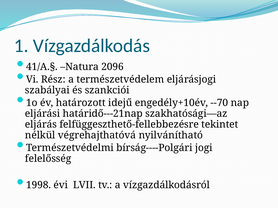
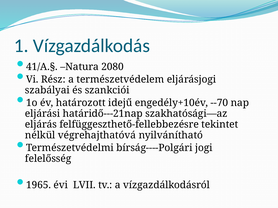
2096: 2096 -> 2080
1998: 1998 -> 1965
